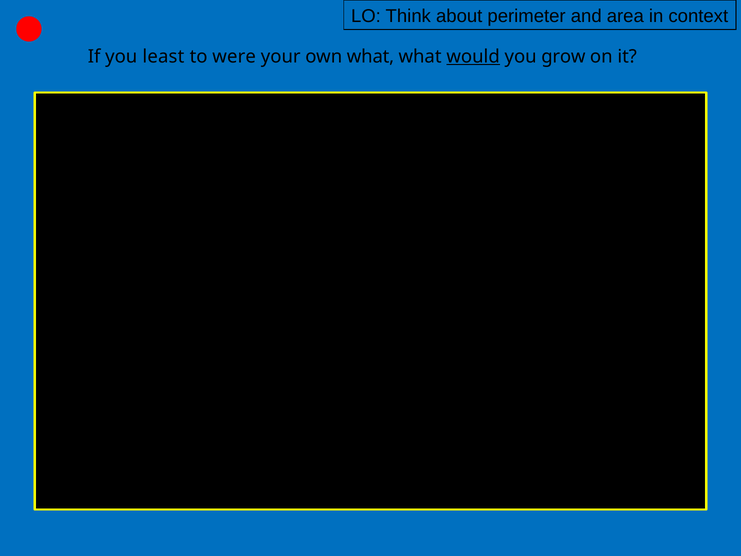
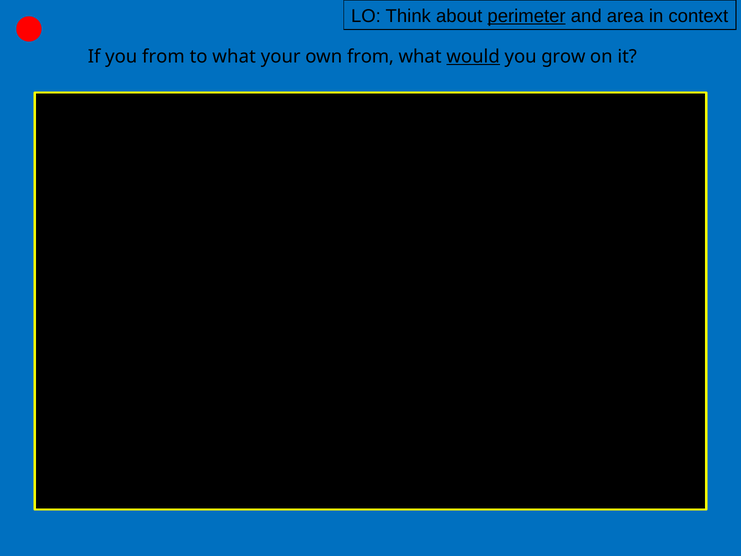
perimeter underline: none -> present
you least: least -> from
to were: were -> what
own what: what -> from
